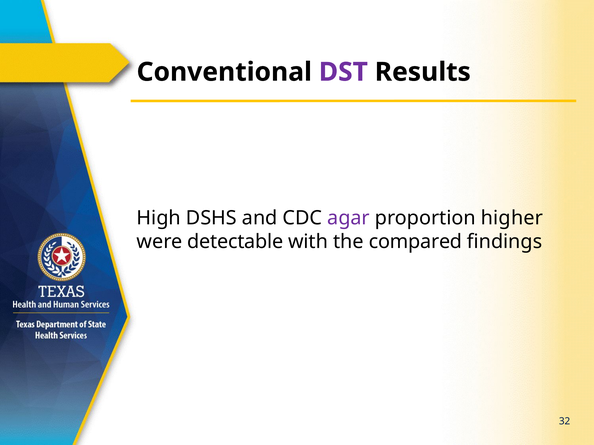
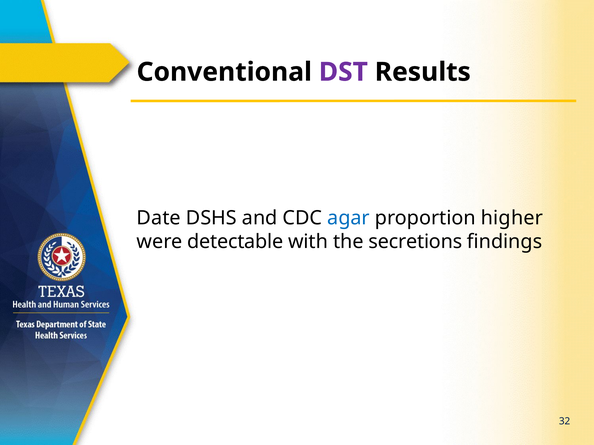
High: High -> Date
agar colour: purple -> blue
compared: compared -> secretions
